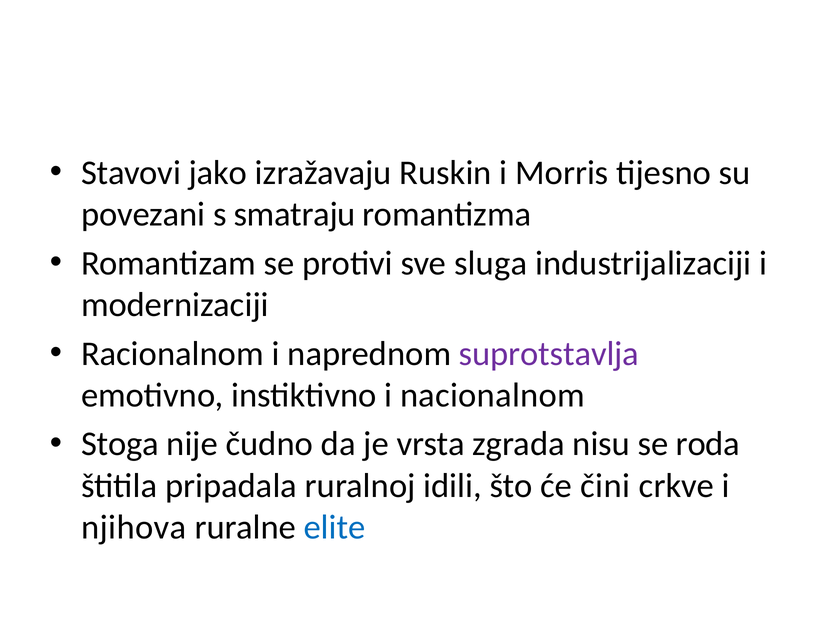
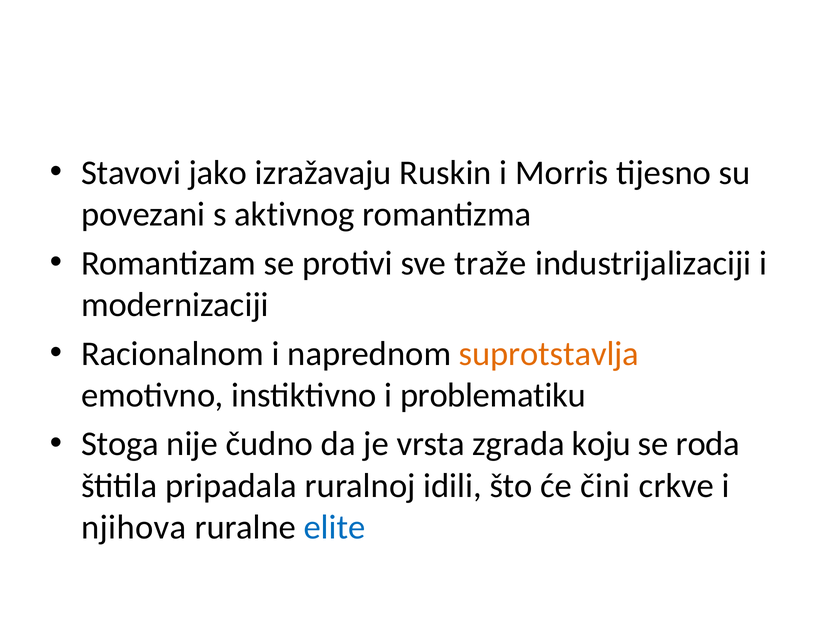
smatraju: smatraju -> aktivnog
sluga: sluga -> traže
suprotstavlja colour: purple -> orange
nacionalnom: nacionalnom -> problematiku
nisu: nisu -> koju
